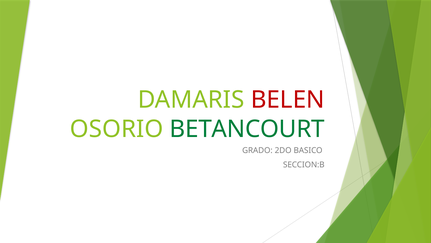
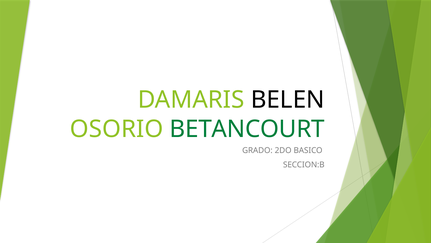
BELEN colour: red -> black
